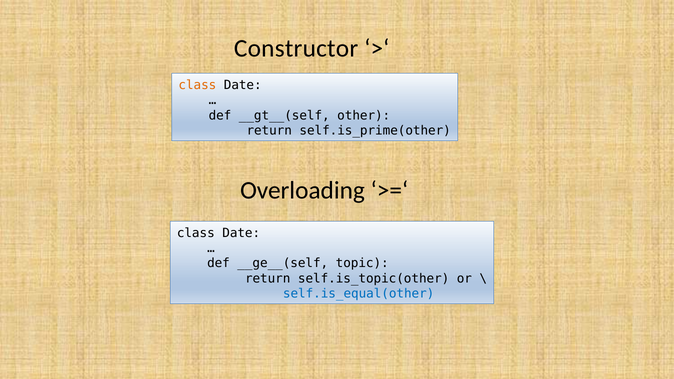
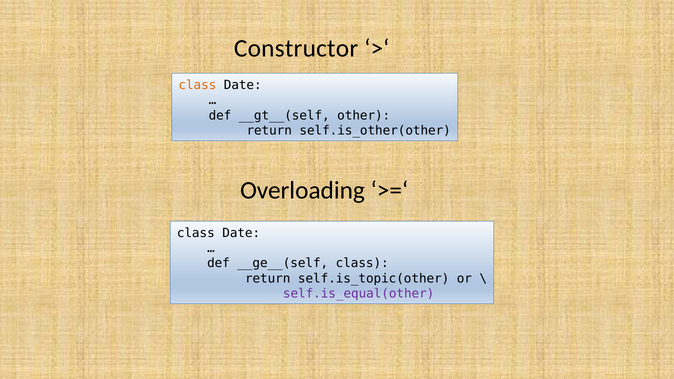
self.is_prime(other: self.is_prime(other -> self.is_other(other
__ge__(self topic: topic -> class
self.is_equal(other colour: blue -> purple
